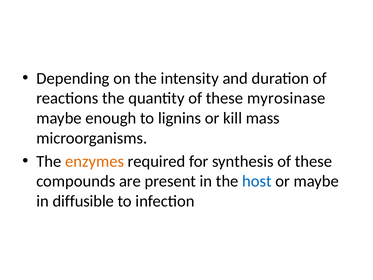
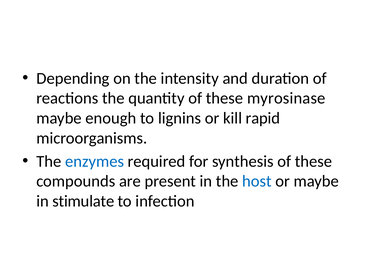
mass: mass -> rapid
enzymes colour: orange -> blue
diffusible: diffusible -> stimulate
